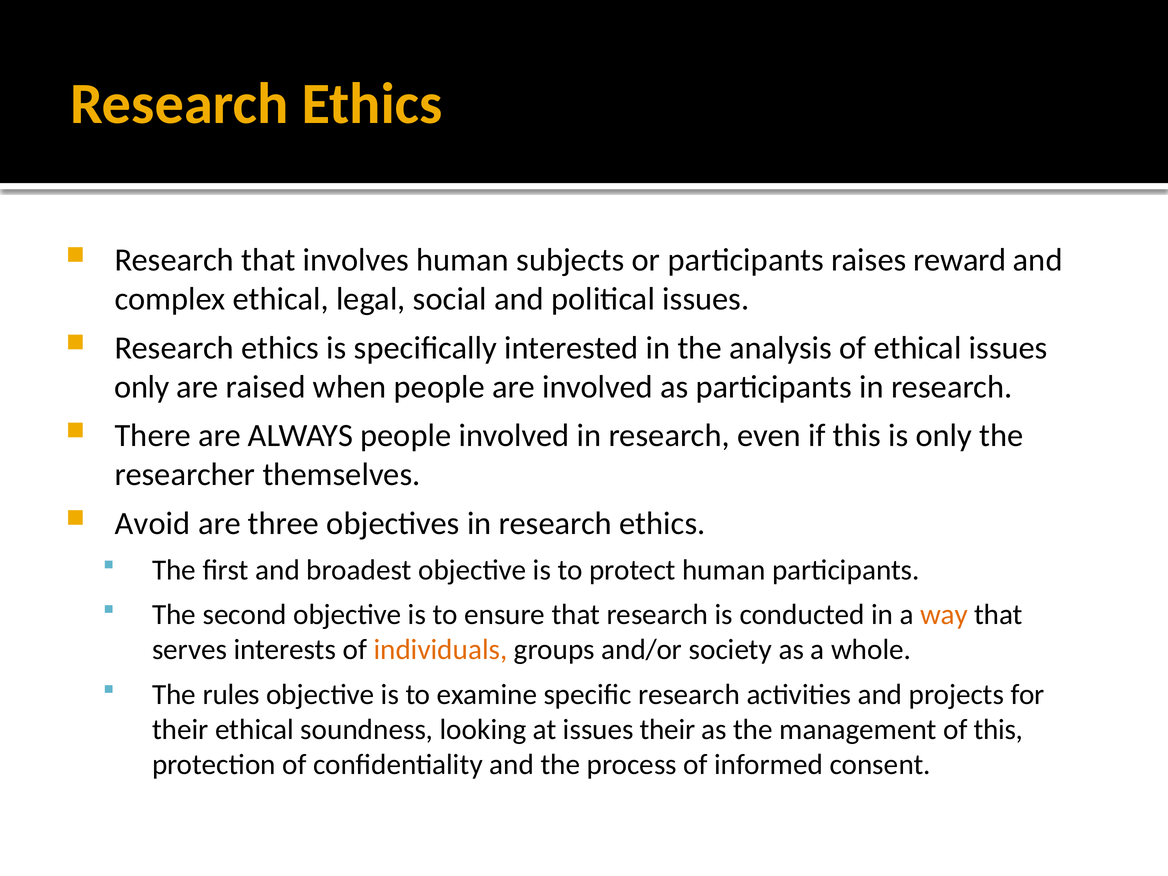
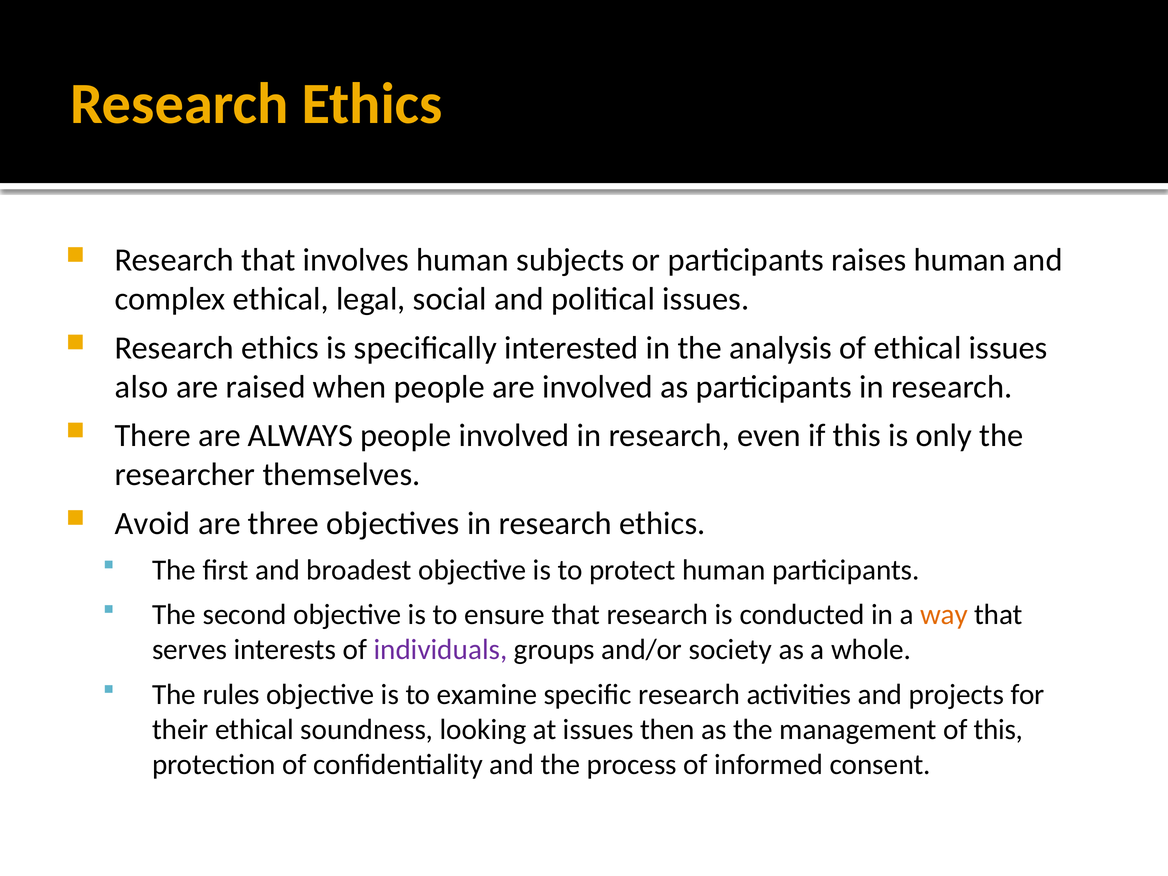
raises reward: reward -> human
only at (142, 387): only -> also
individuals colour: orange -> purple
issues their: their -> then
